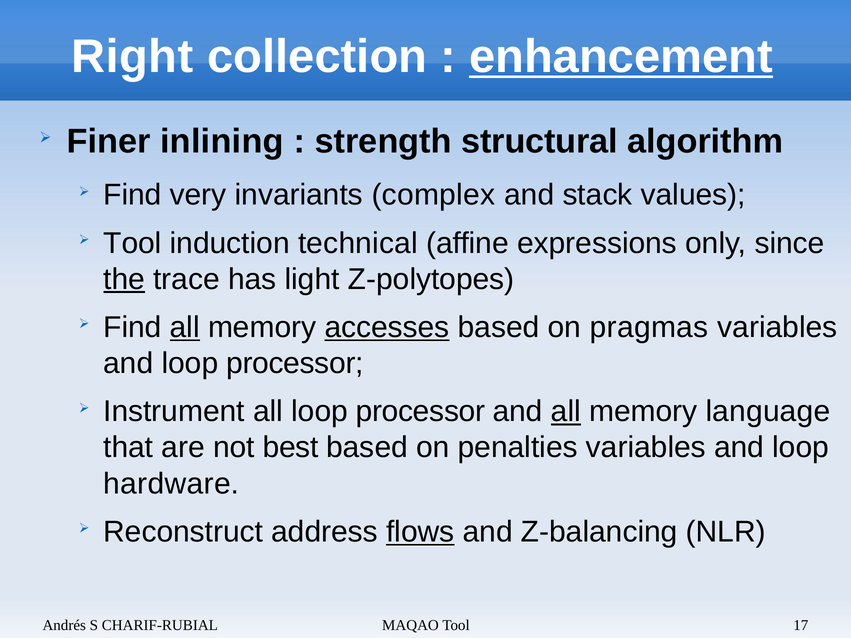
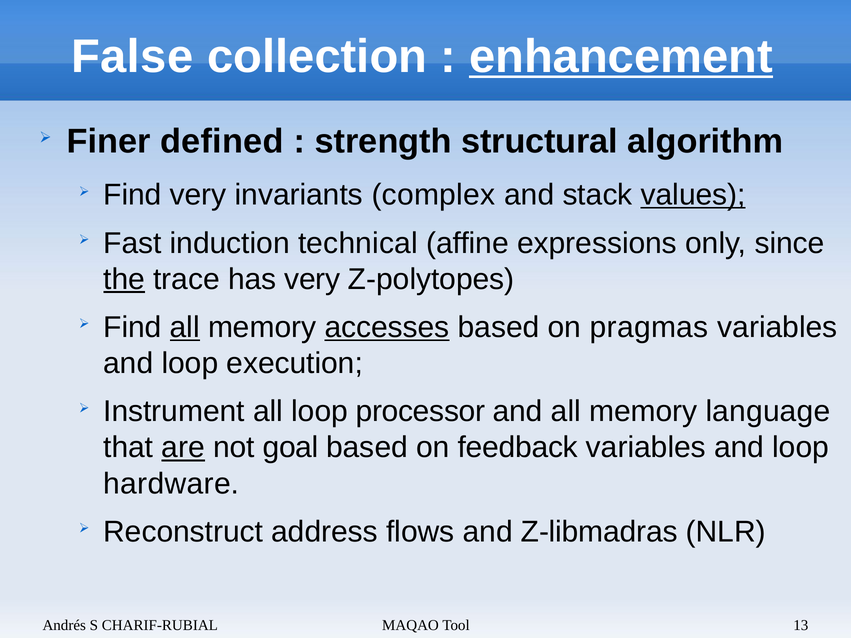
Right: Right -> False
inlining: inlining -> defined
values underline: none -> present
Tool at (132, 243): Tool -> Fast
has light: light -> very
and loop processor: processor -> execution
all at (566, 412) underline: present -> none
are underline: none -> present
best: best -> goal
penalties: penalties -> feedback
flows underline: present -> none
Z-balancing: Z-balancing -> Z-libmadras
17: 17 -> 13
